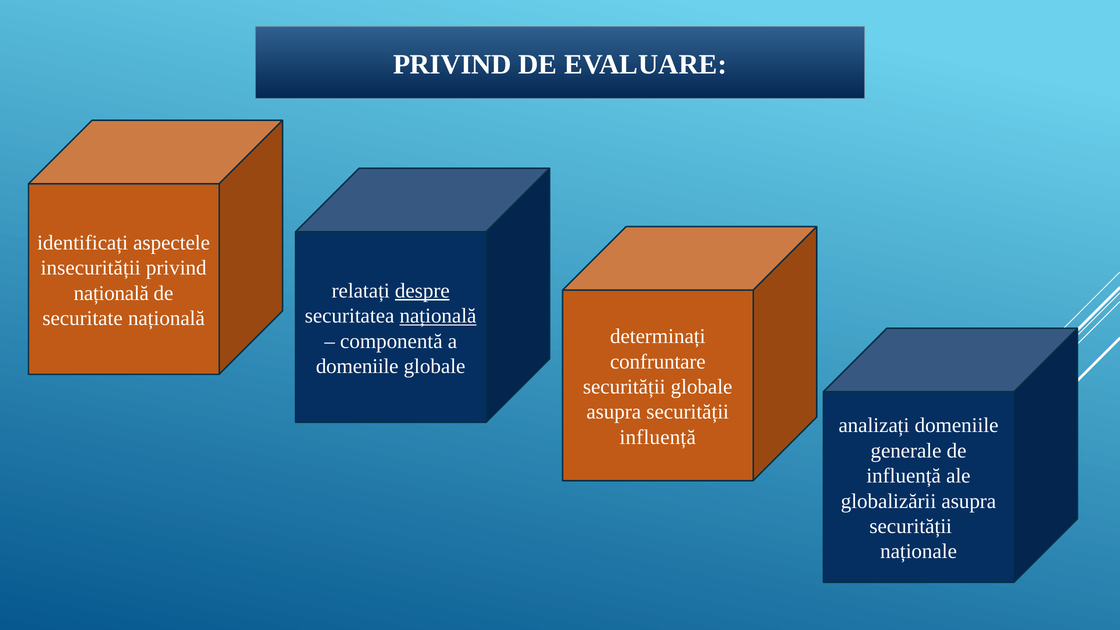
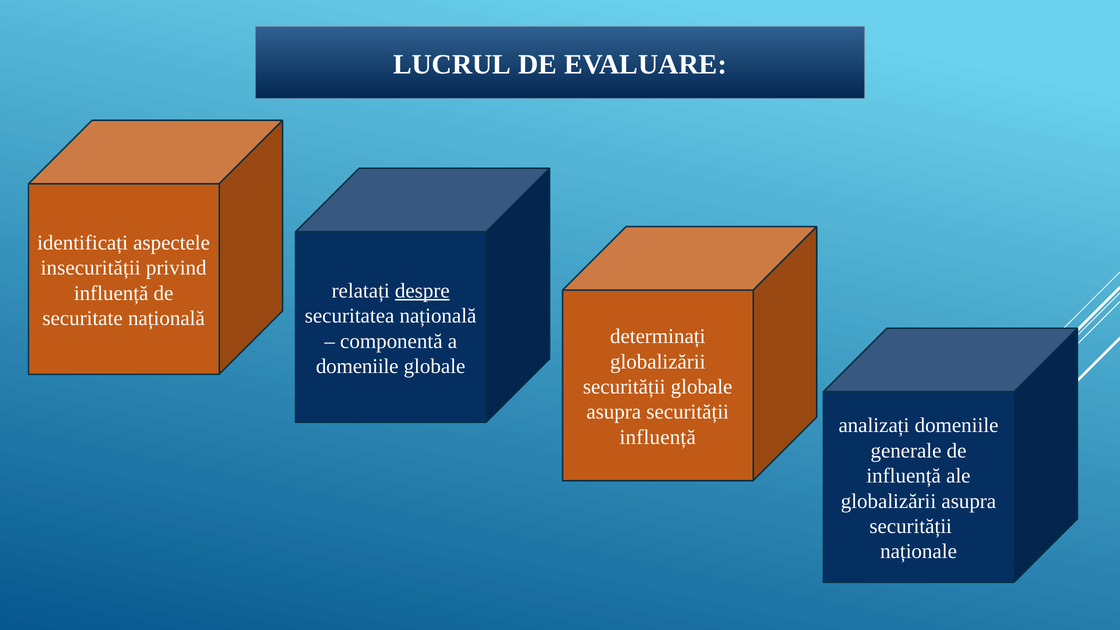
PRIVIND at (452, 64): PRIVIND -> LUCRUL
națională at (111, 293): națională -> influență
națională at (438, 316) underline: present -> none
confruntare at (658, 362): confruntare -> globalizării
